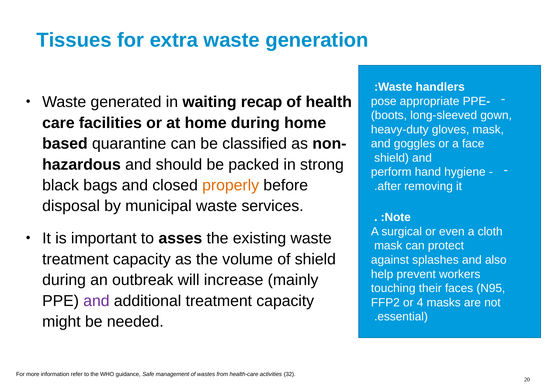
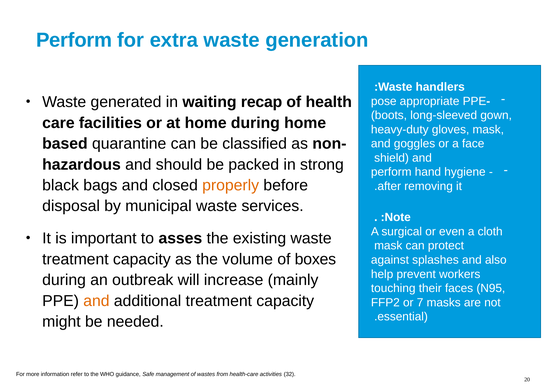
Tissues at (74, 40): Tissues -> Perform
of shield: shield -> boxes
and at (96, 300) colour: purple -> orange
4: 4 -> 7
